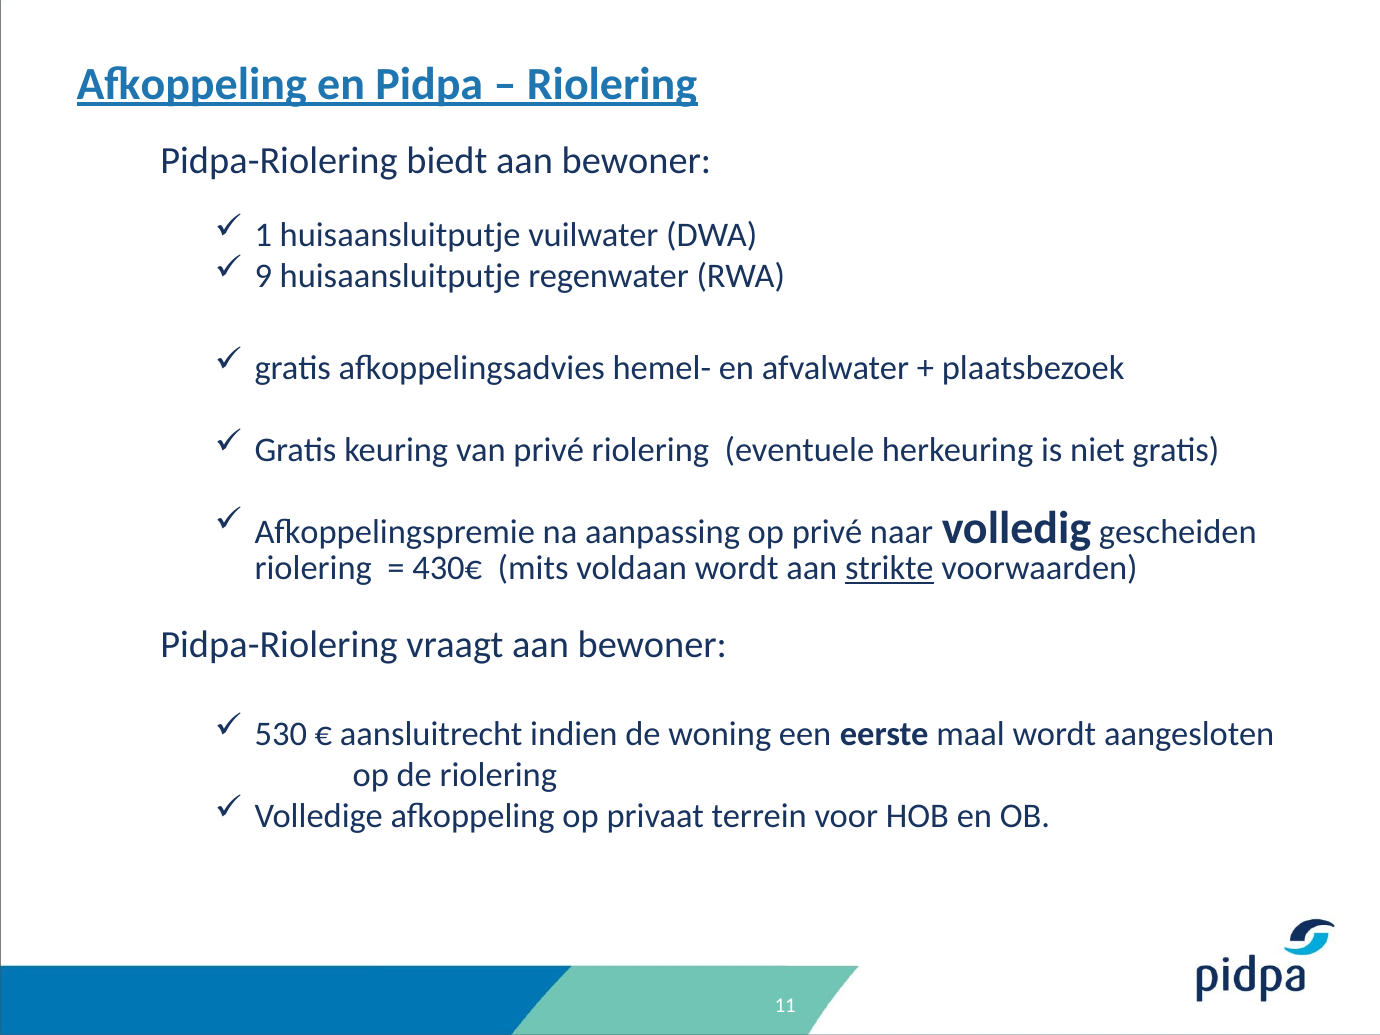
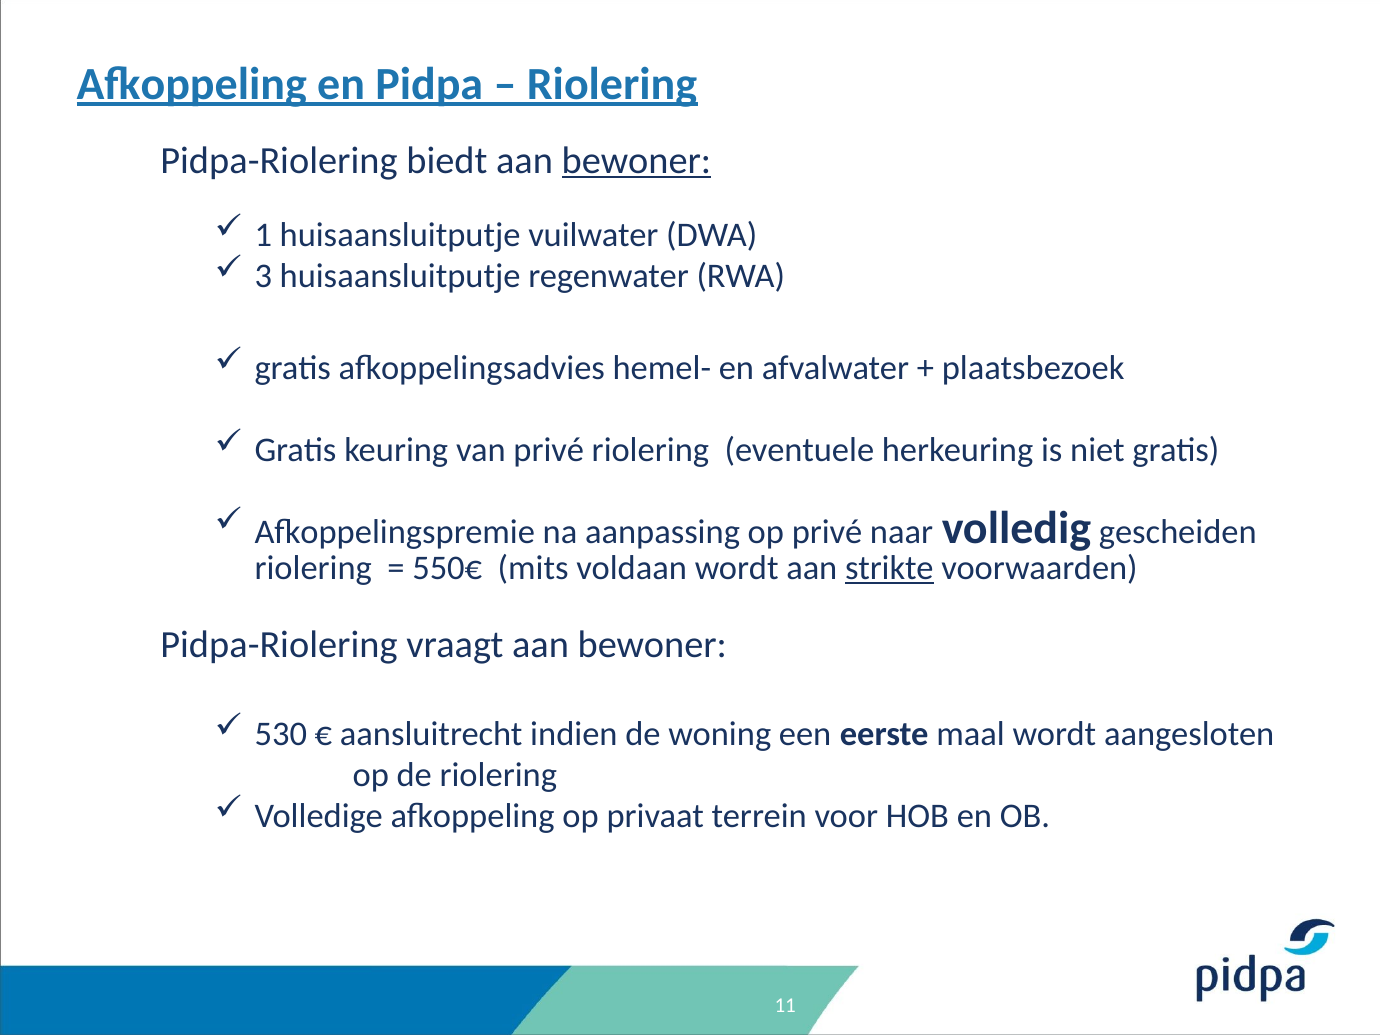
bewoner at (636, 161) underline: none -> present
9: 9 -> 3
430€: 430€ -> 550€
